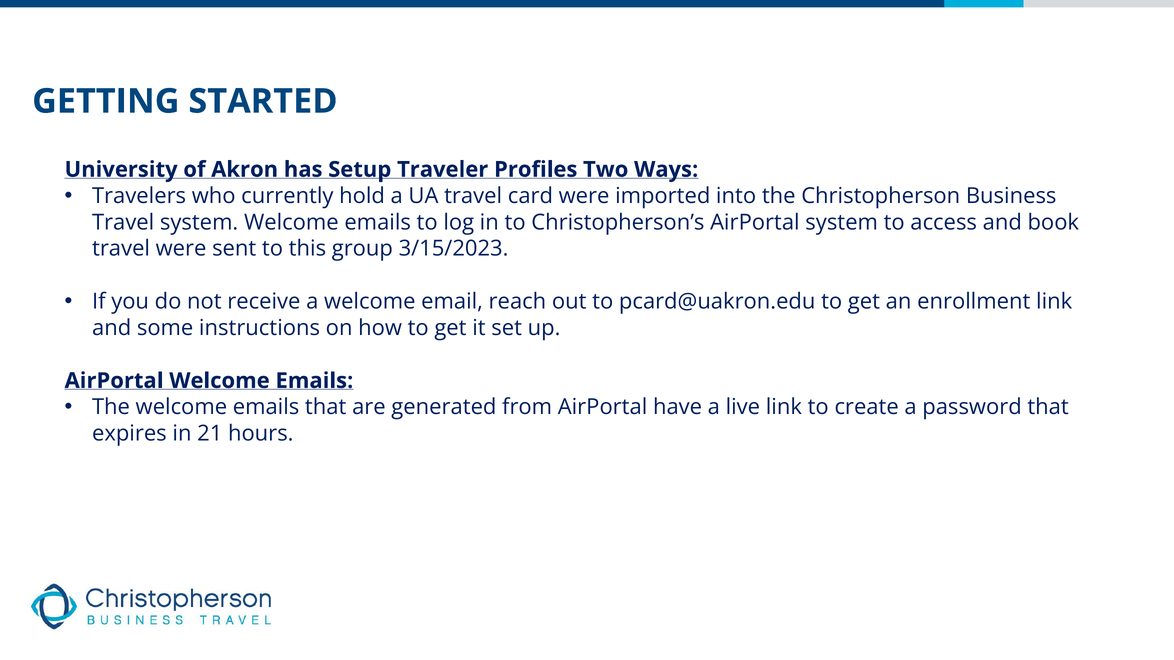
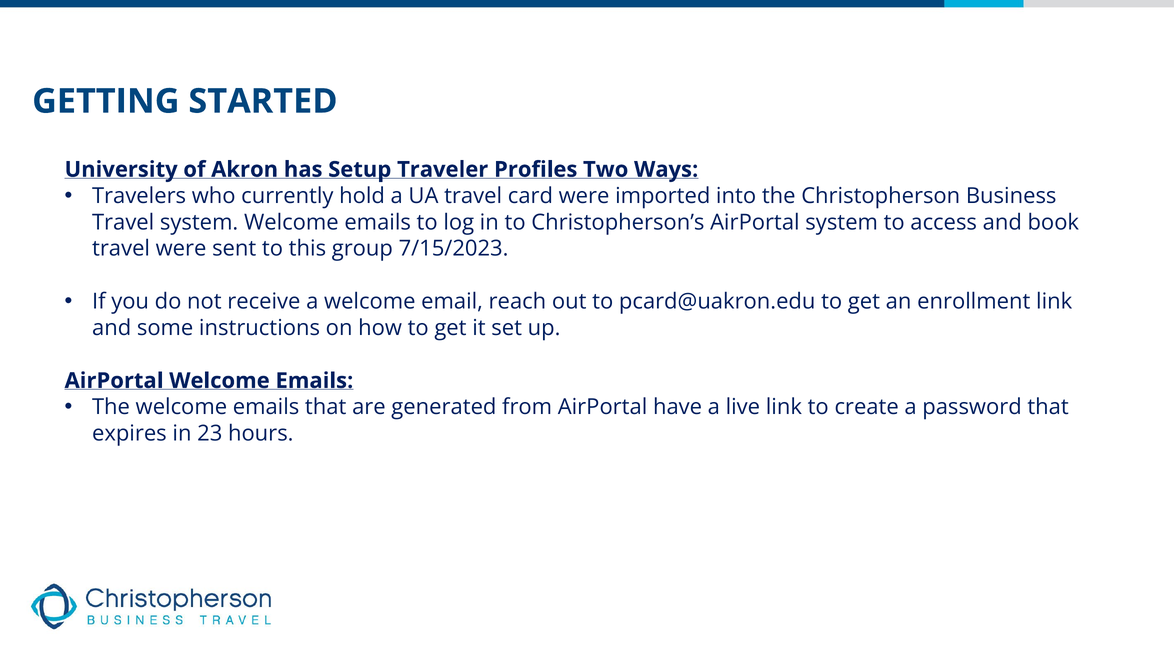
3/15/2023: 3/15/2023 -> 7/15/2023
21: 21 -> 23
